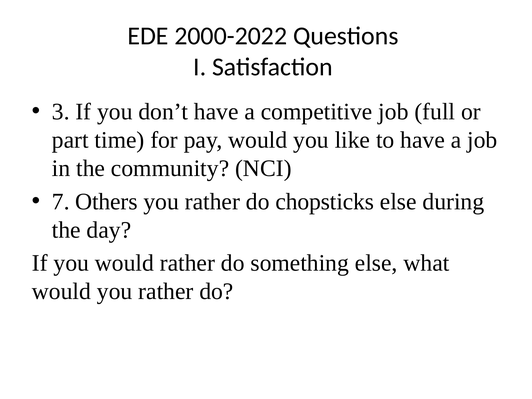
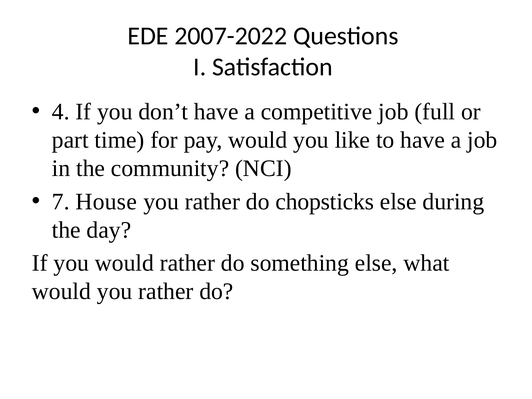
2000-2022: 2000-2022 -> 2007-2022
3: 3 -> 4
Others: Others -> House
